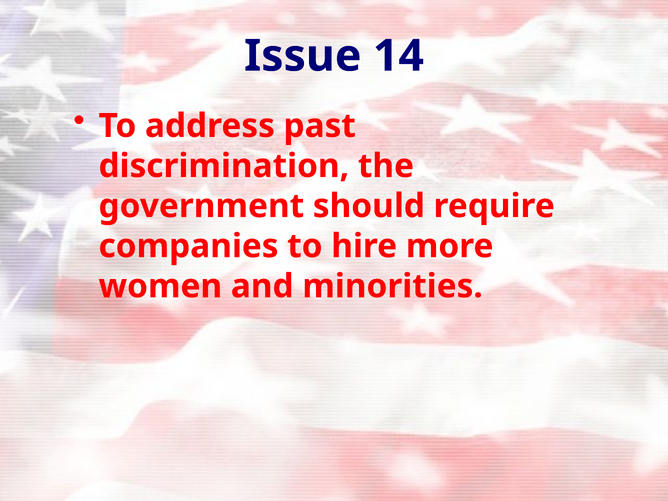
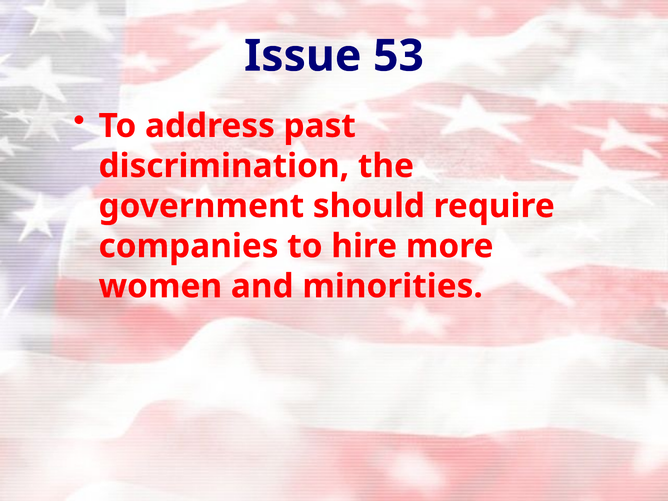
14: 14 -> 53
